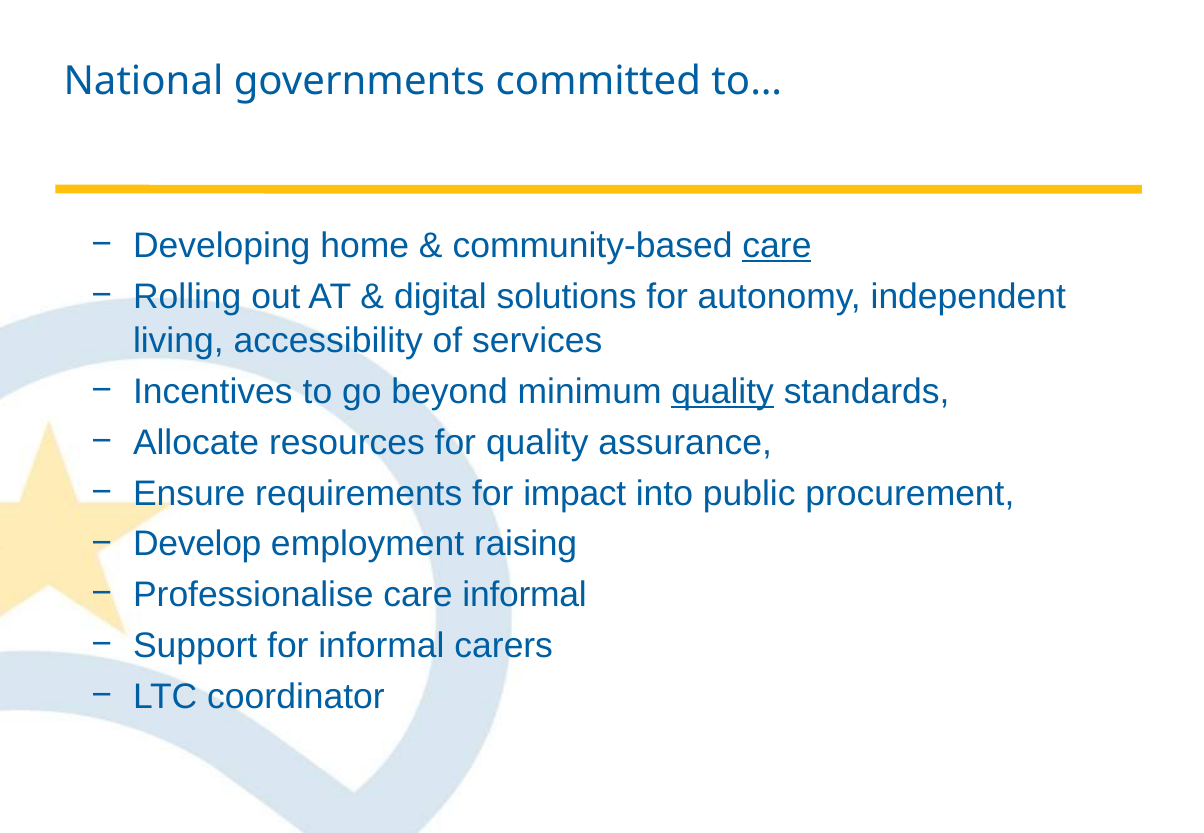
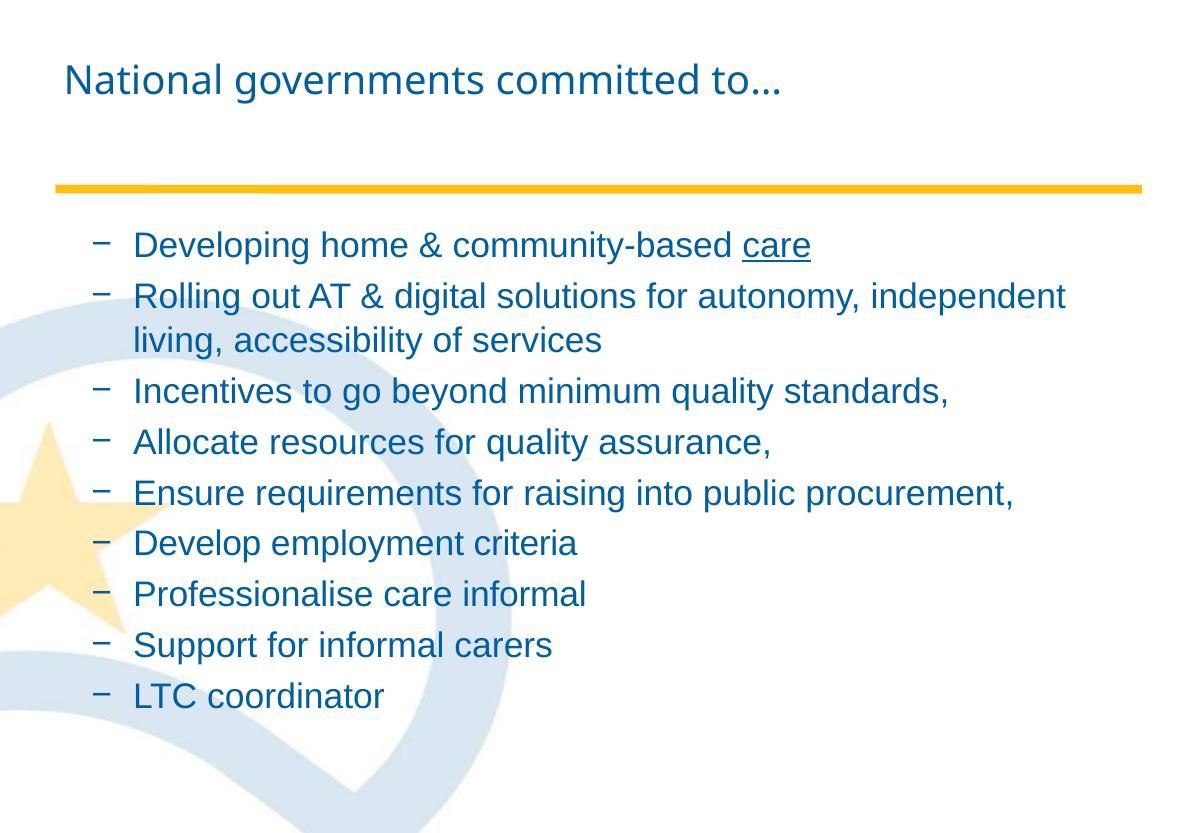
quality at (723, 392) underline: present -> none
impact: impact -> raising
raising: raising -> criteria
